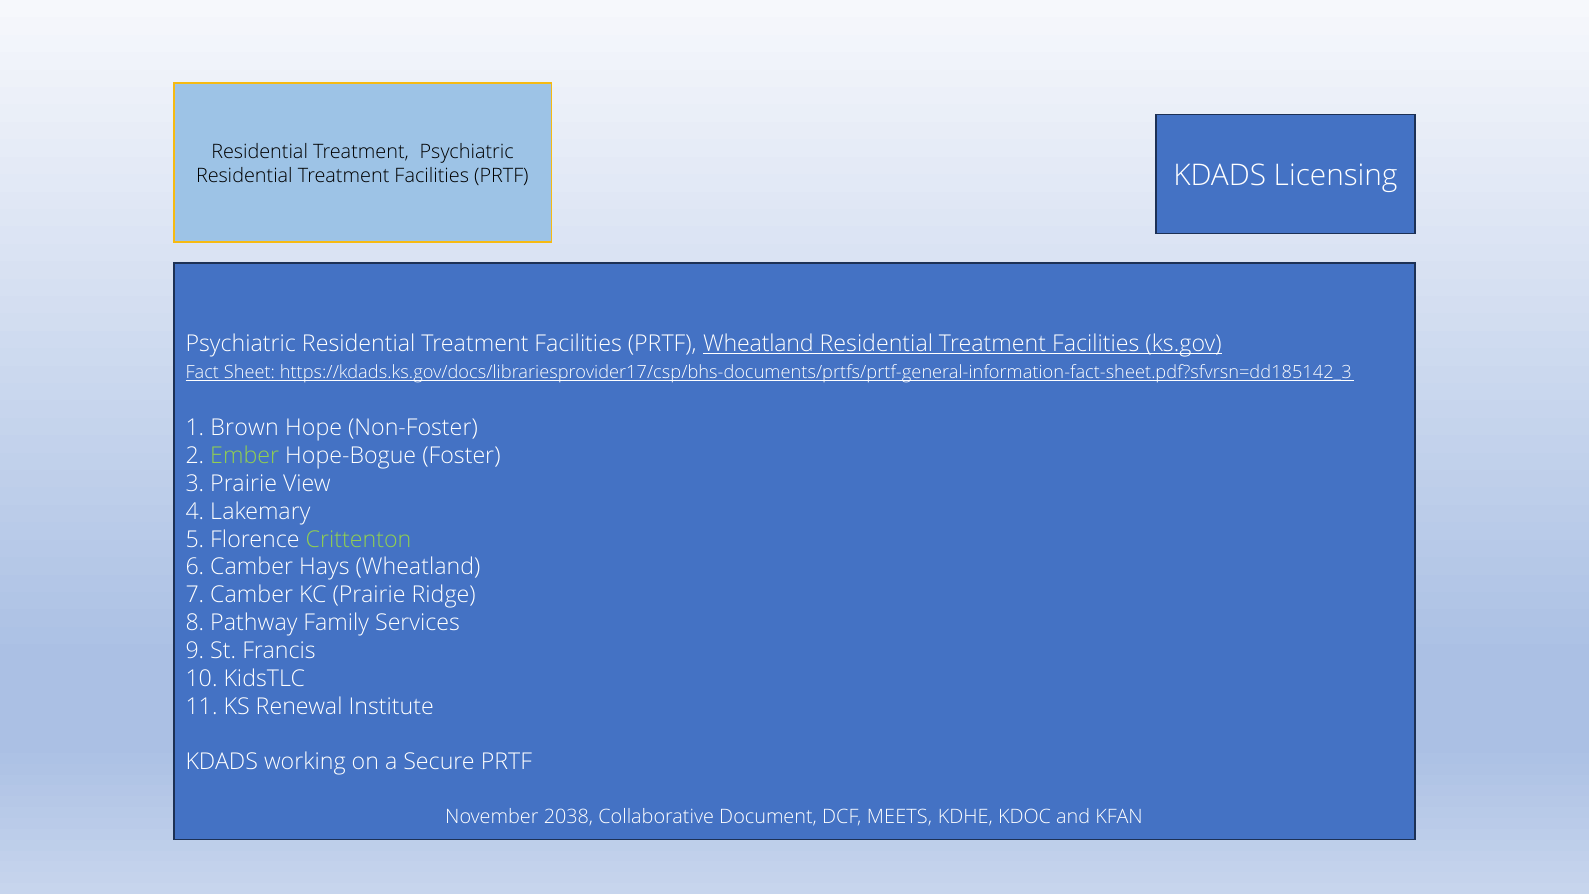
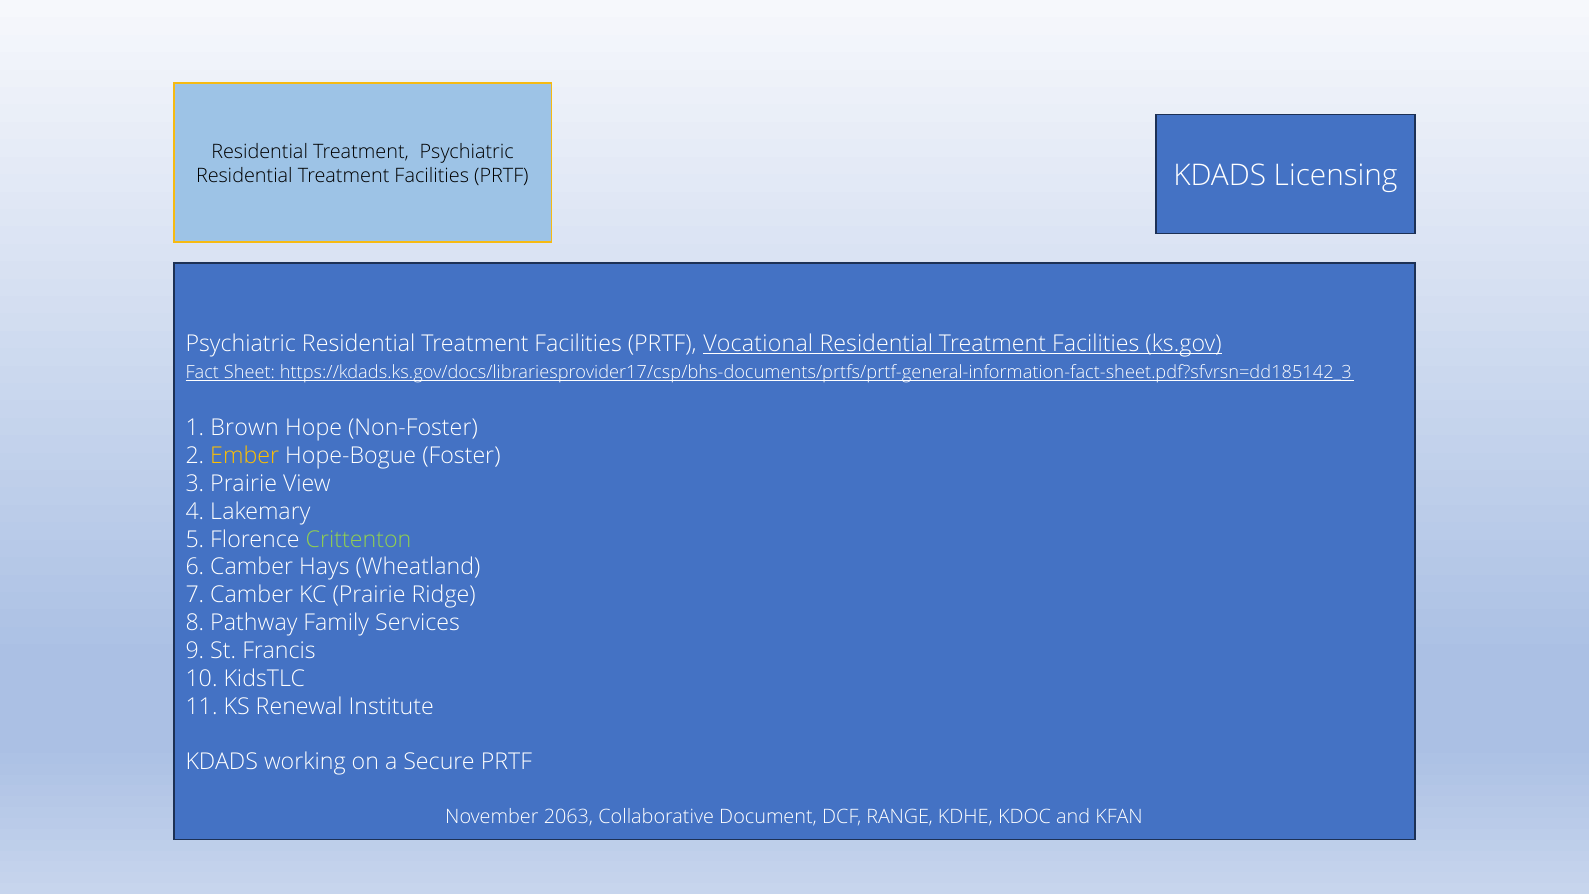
PRTF Wheatland: Wheatland -> Vocational
Ember colour: light green -> yellow
2038: 2038 -> 2063
MEETS: MEETS -> RANGE
